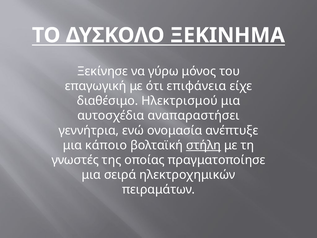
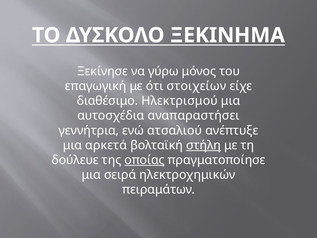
επιφάνεια: επιφάνεια -> στοιχείων
ονομασία: ονομασία -> ατσαλιού
κάποιο: κάποιο -> αρκετά
γνωστές: γνωστές -> δούλευε
οποίας underline: none -> present
